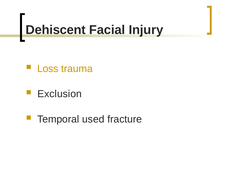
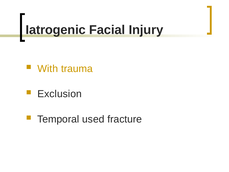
Dehiscent: Dehiscent -> Iatrogenic
Loss: Loss -> With
